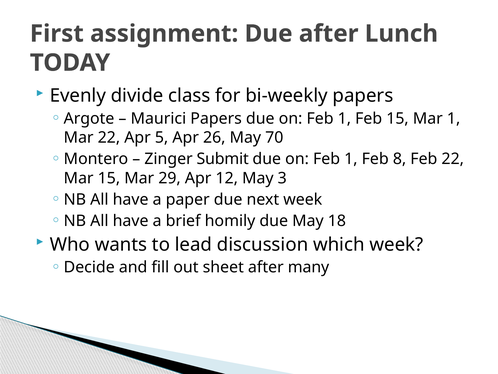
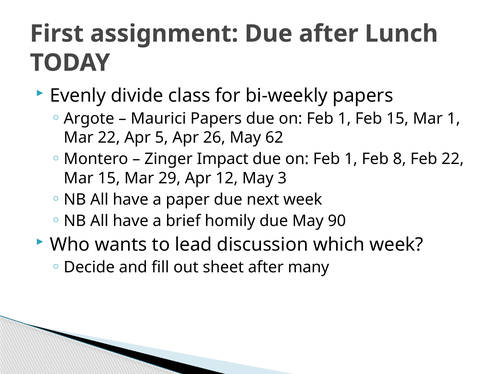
70: 70 -> 62
Submit: Submit -> Impact
18: 18 -> 90
